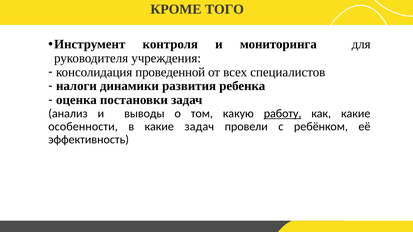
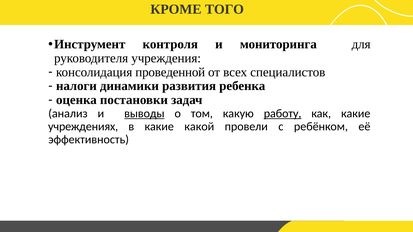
выводы underline: none -> present
особенности: особенности -> учреждениях
какие задач: задач -> какой
